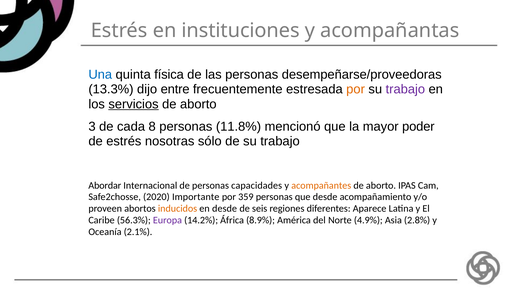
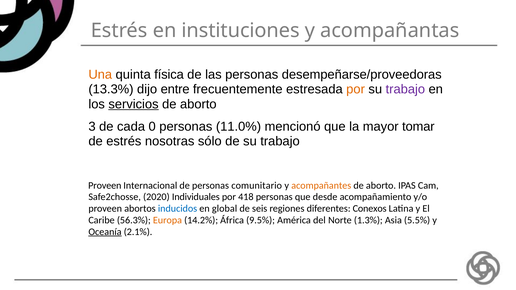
Una colour: blue -> orange
8: 8 -> 0
11.8%: 11.8% -> 11.0%
poder: poder -> tomar
Abordar at (105, 186): Abordar -> Proveen
capacidades: capacidades -> comunitario
Importante: Importante -> Individuales
359: 359 -> 418
inducidos colour: orange -> blue
en desde: desde -> global
Aparece: Aparece -> Conexos
Europa colour: purple -> orange
8.9%: 8.9% -> 9.5%
4.9%: 4.9% -> 1.3%
2.8%: 2.8% -> 5.5%
Oceanía underline: none -> present
